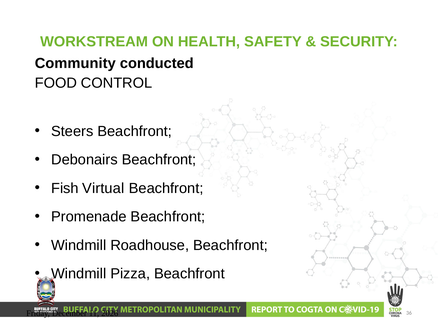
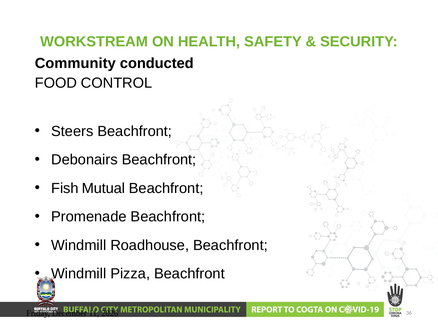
Virtual: Virtual -> Mutual
